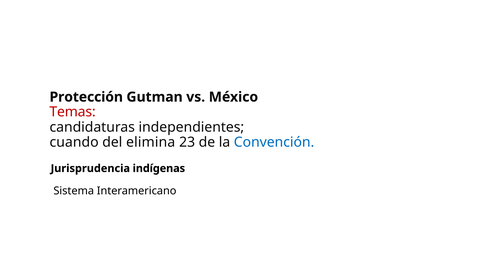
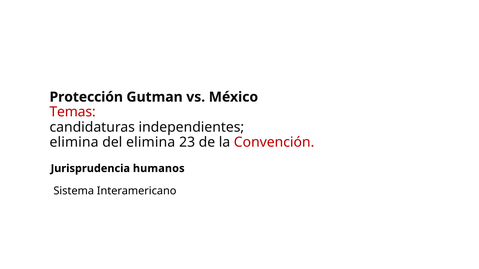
cuando at (74, 142): cuando -> elimina
Convención colour: blue -> red
indígenas: indígenas -> humanos
